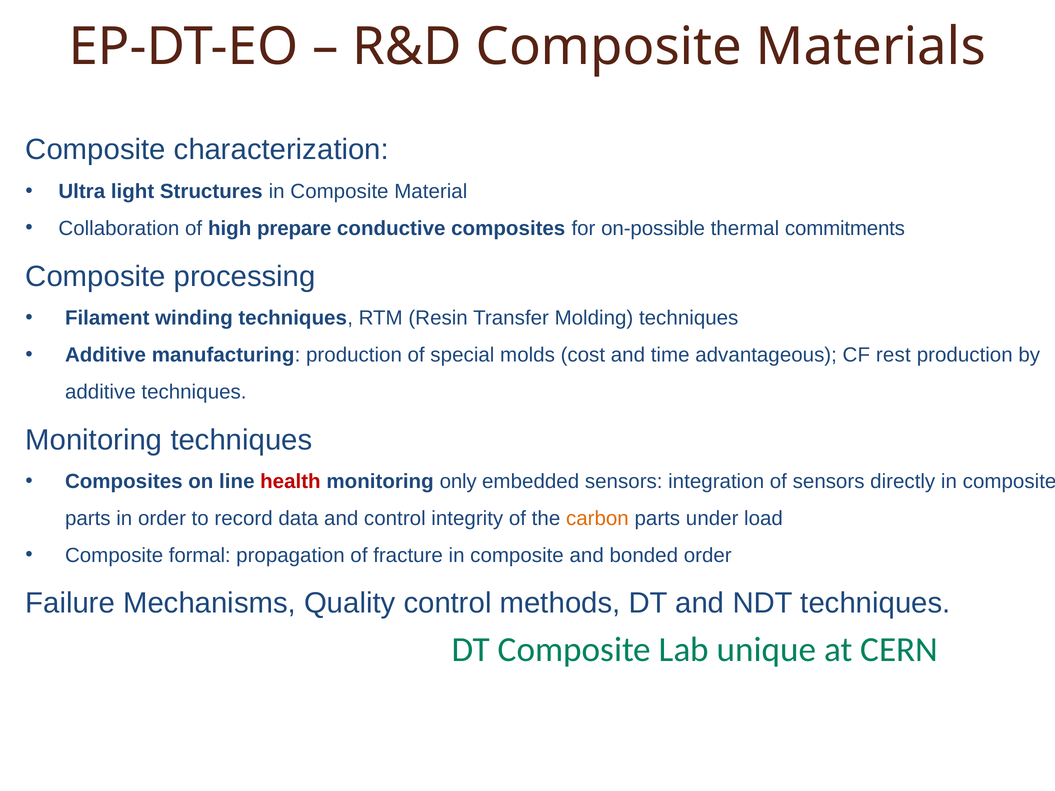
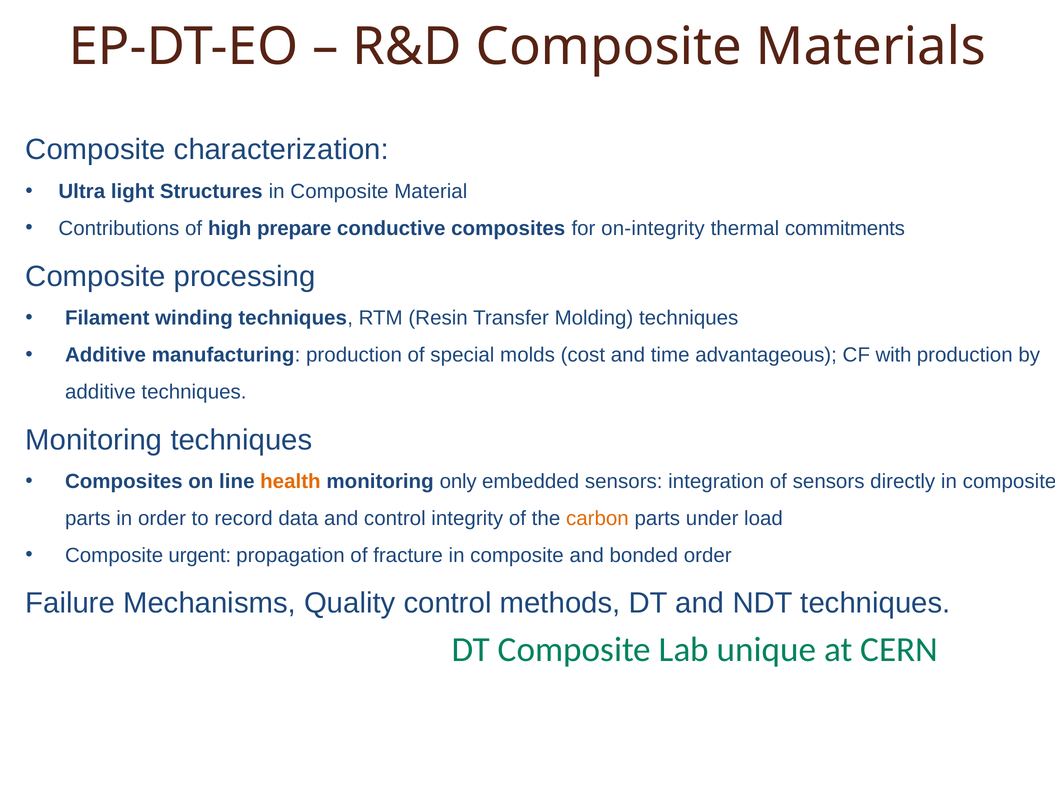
Collaboration: Collaboration -> Contributions
on-possible: on-possible -> on-integrity
rest: rest -> with
health colour: red -> orange
formal: formal -> urgent
